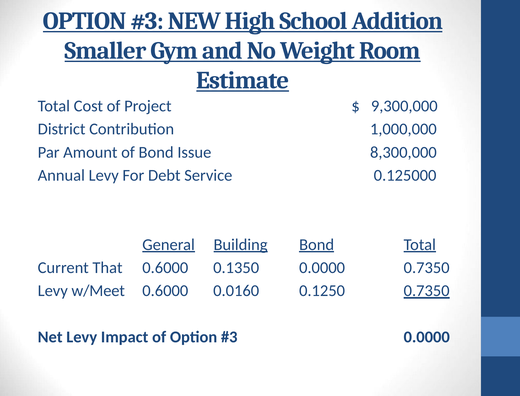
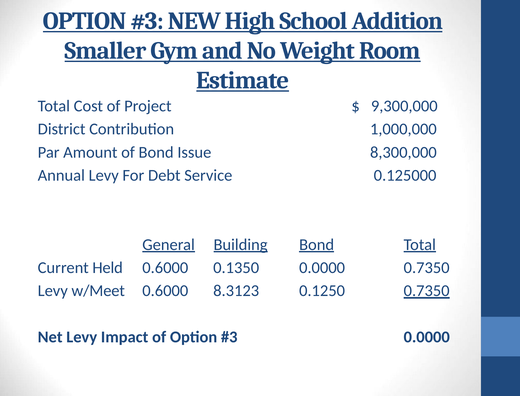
That: That -> Held
0.0160: 0.0160 -> 8.3123
